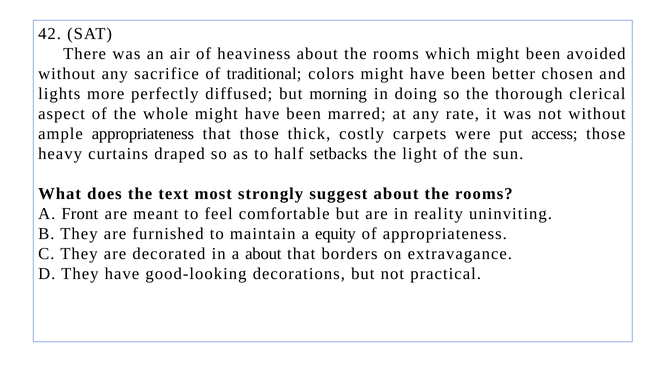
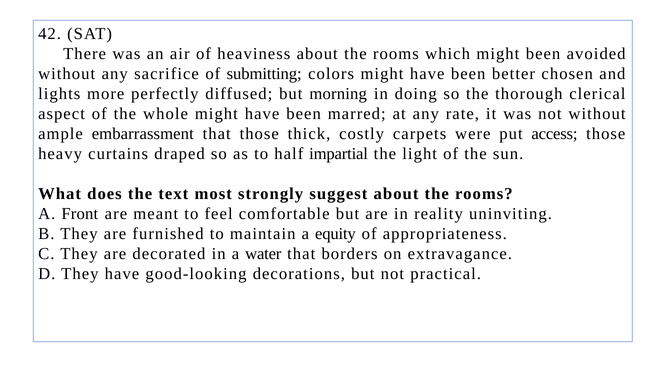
traditional: traditional -> submitting
ample appropriateness: appropriateness -> embarrassment
setbacks: setbacks -> impartial
a about: about -> water
